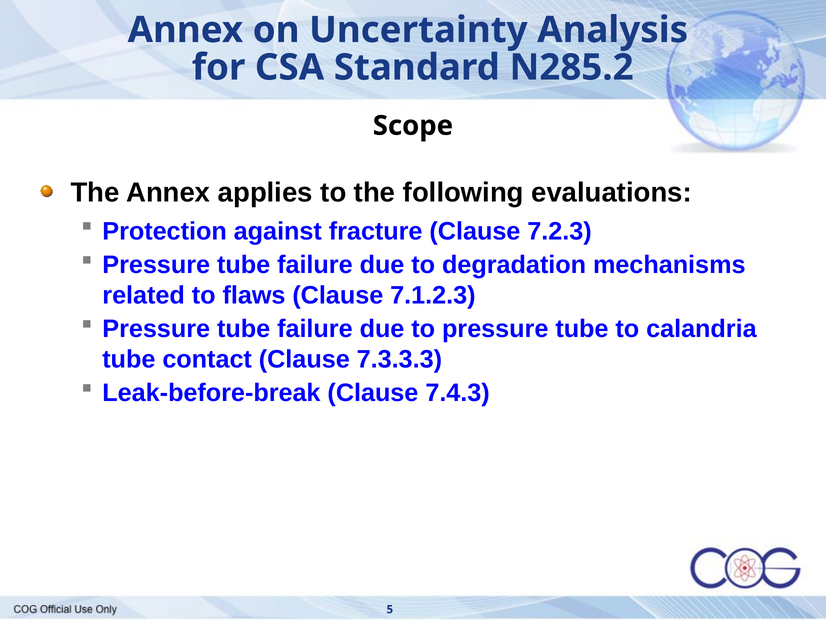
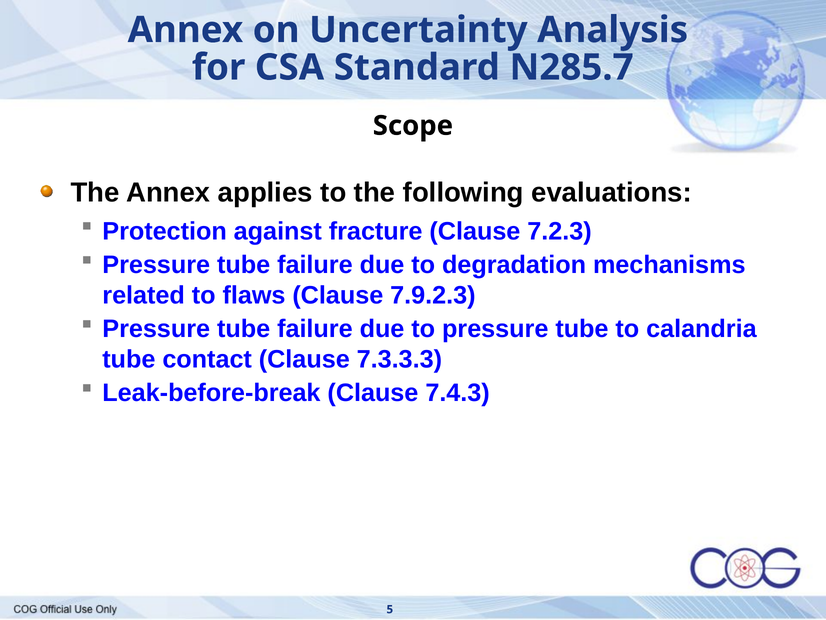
N285.2: N285.2 -> N285.7
7.1.2.3: 7.1.2.3 -> 7.9.2.3
